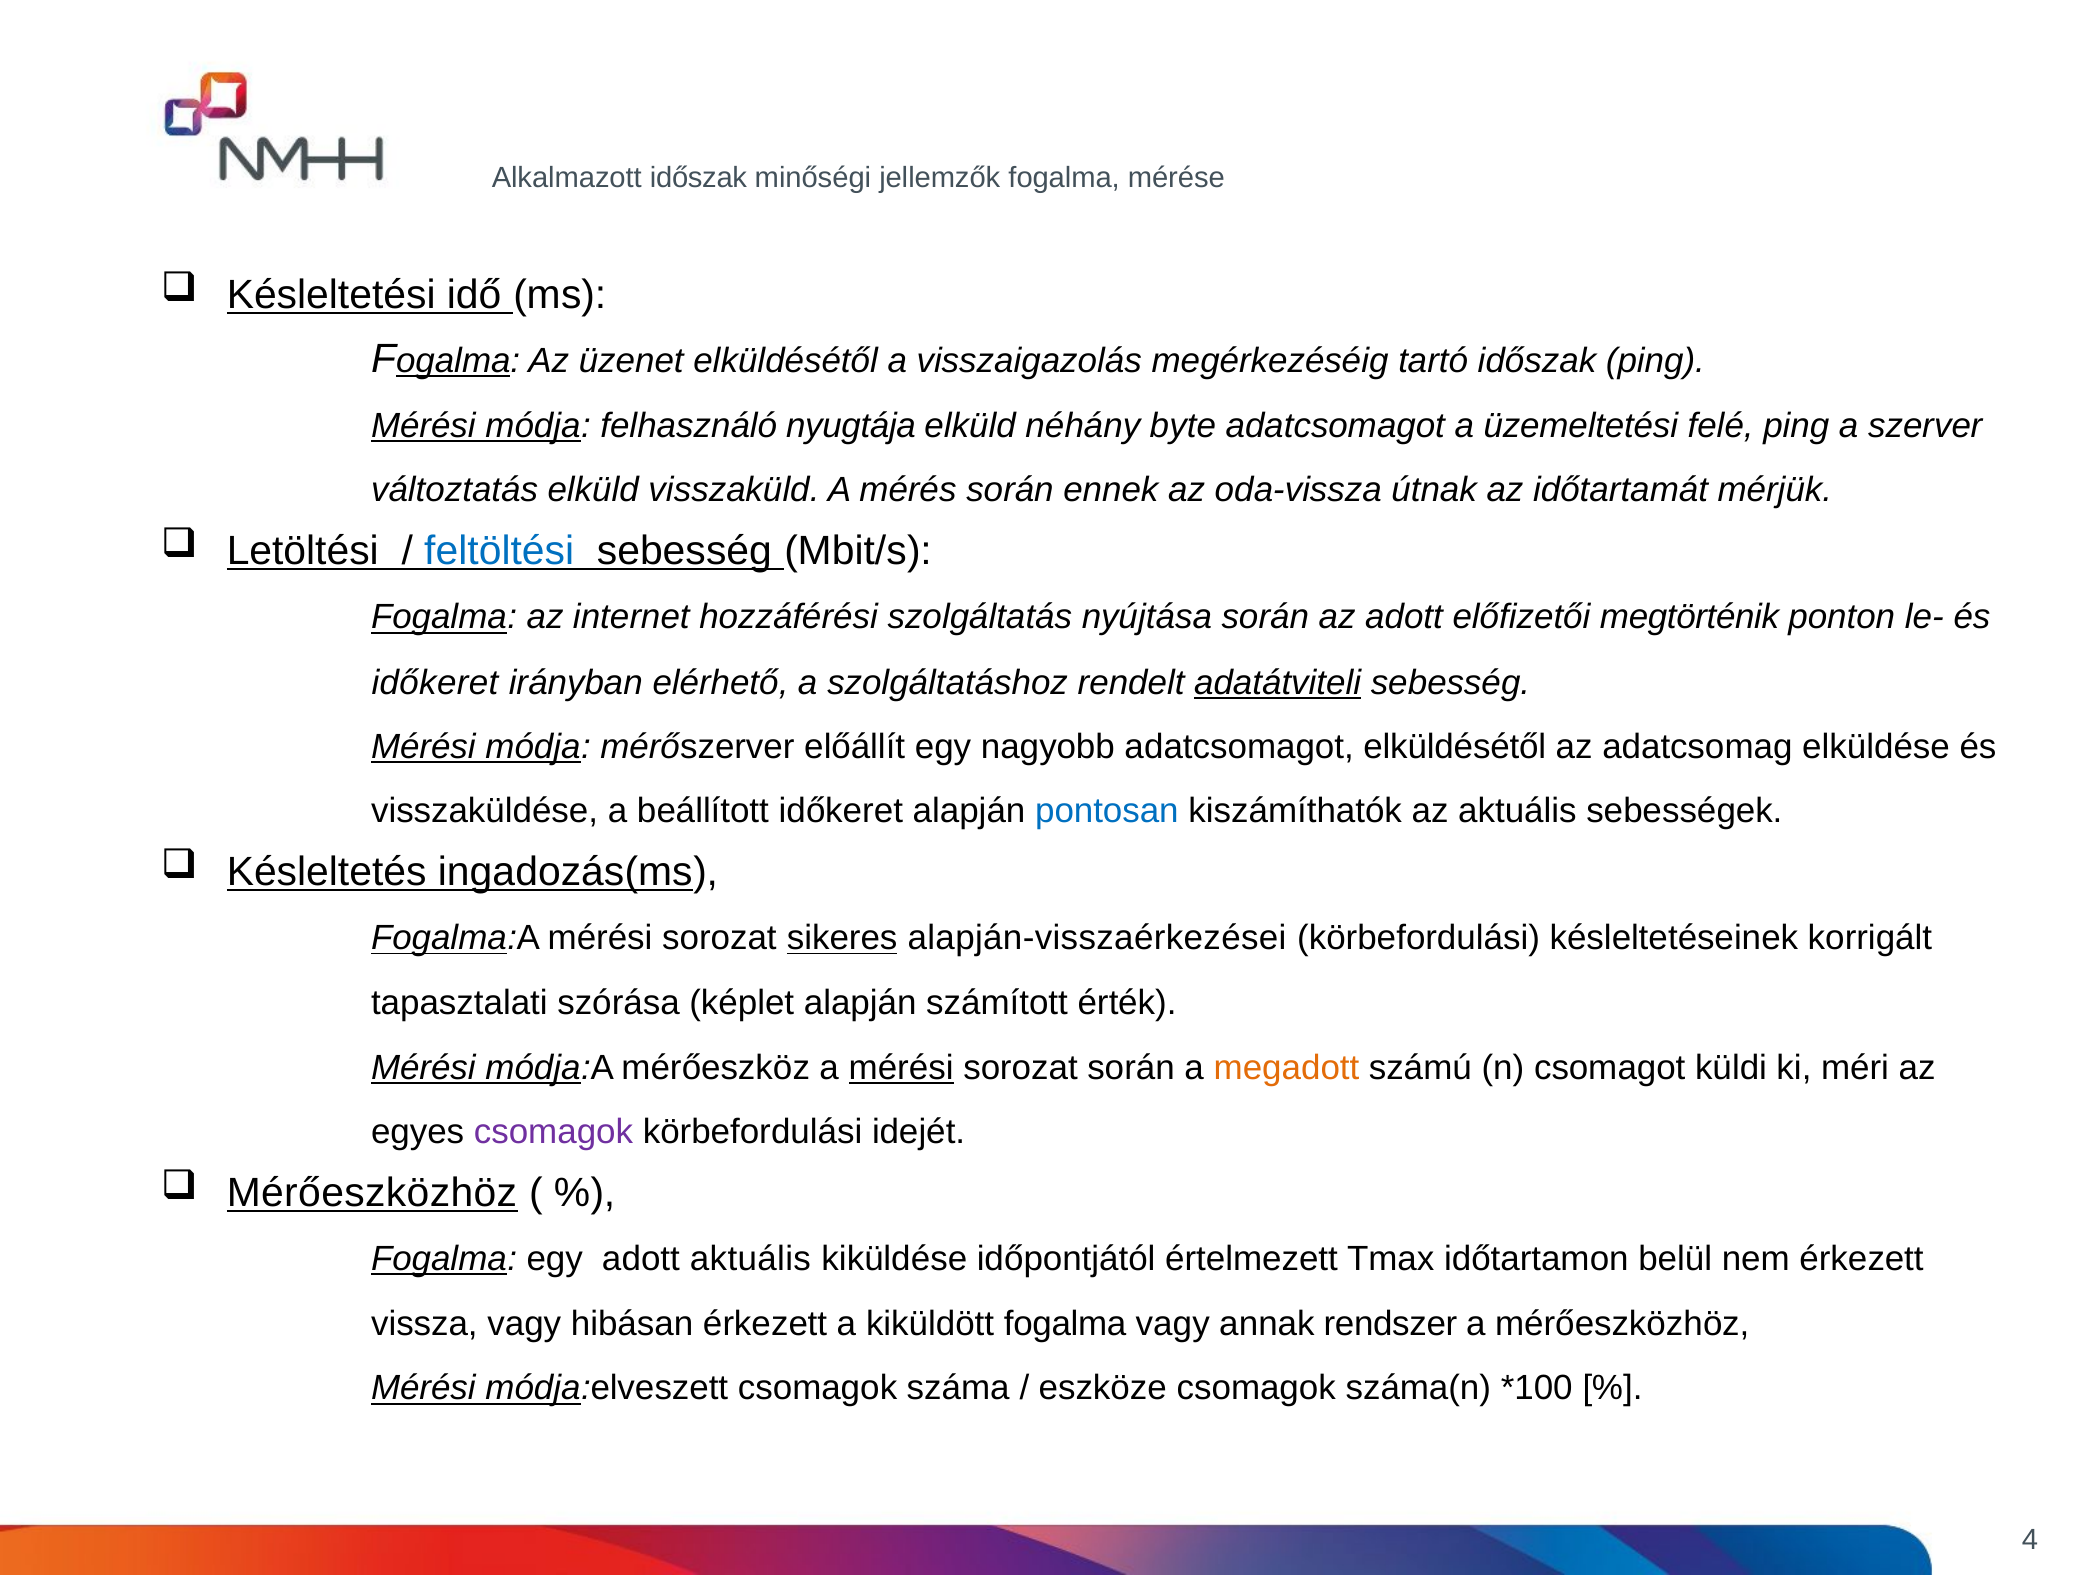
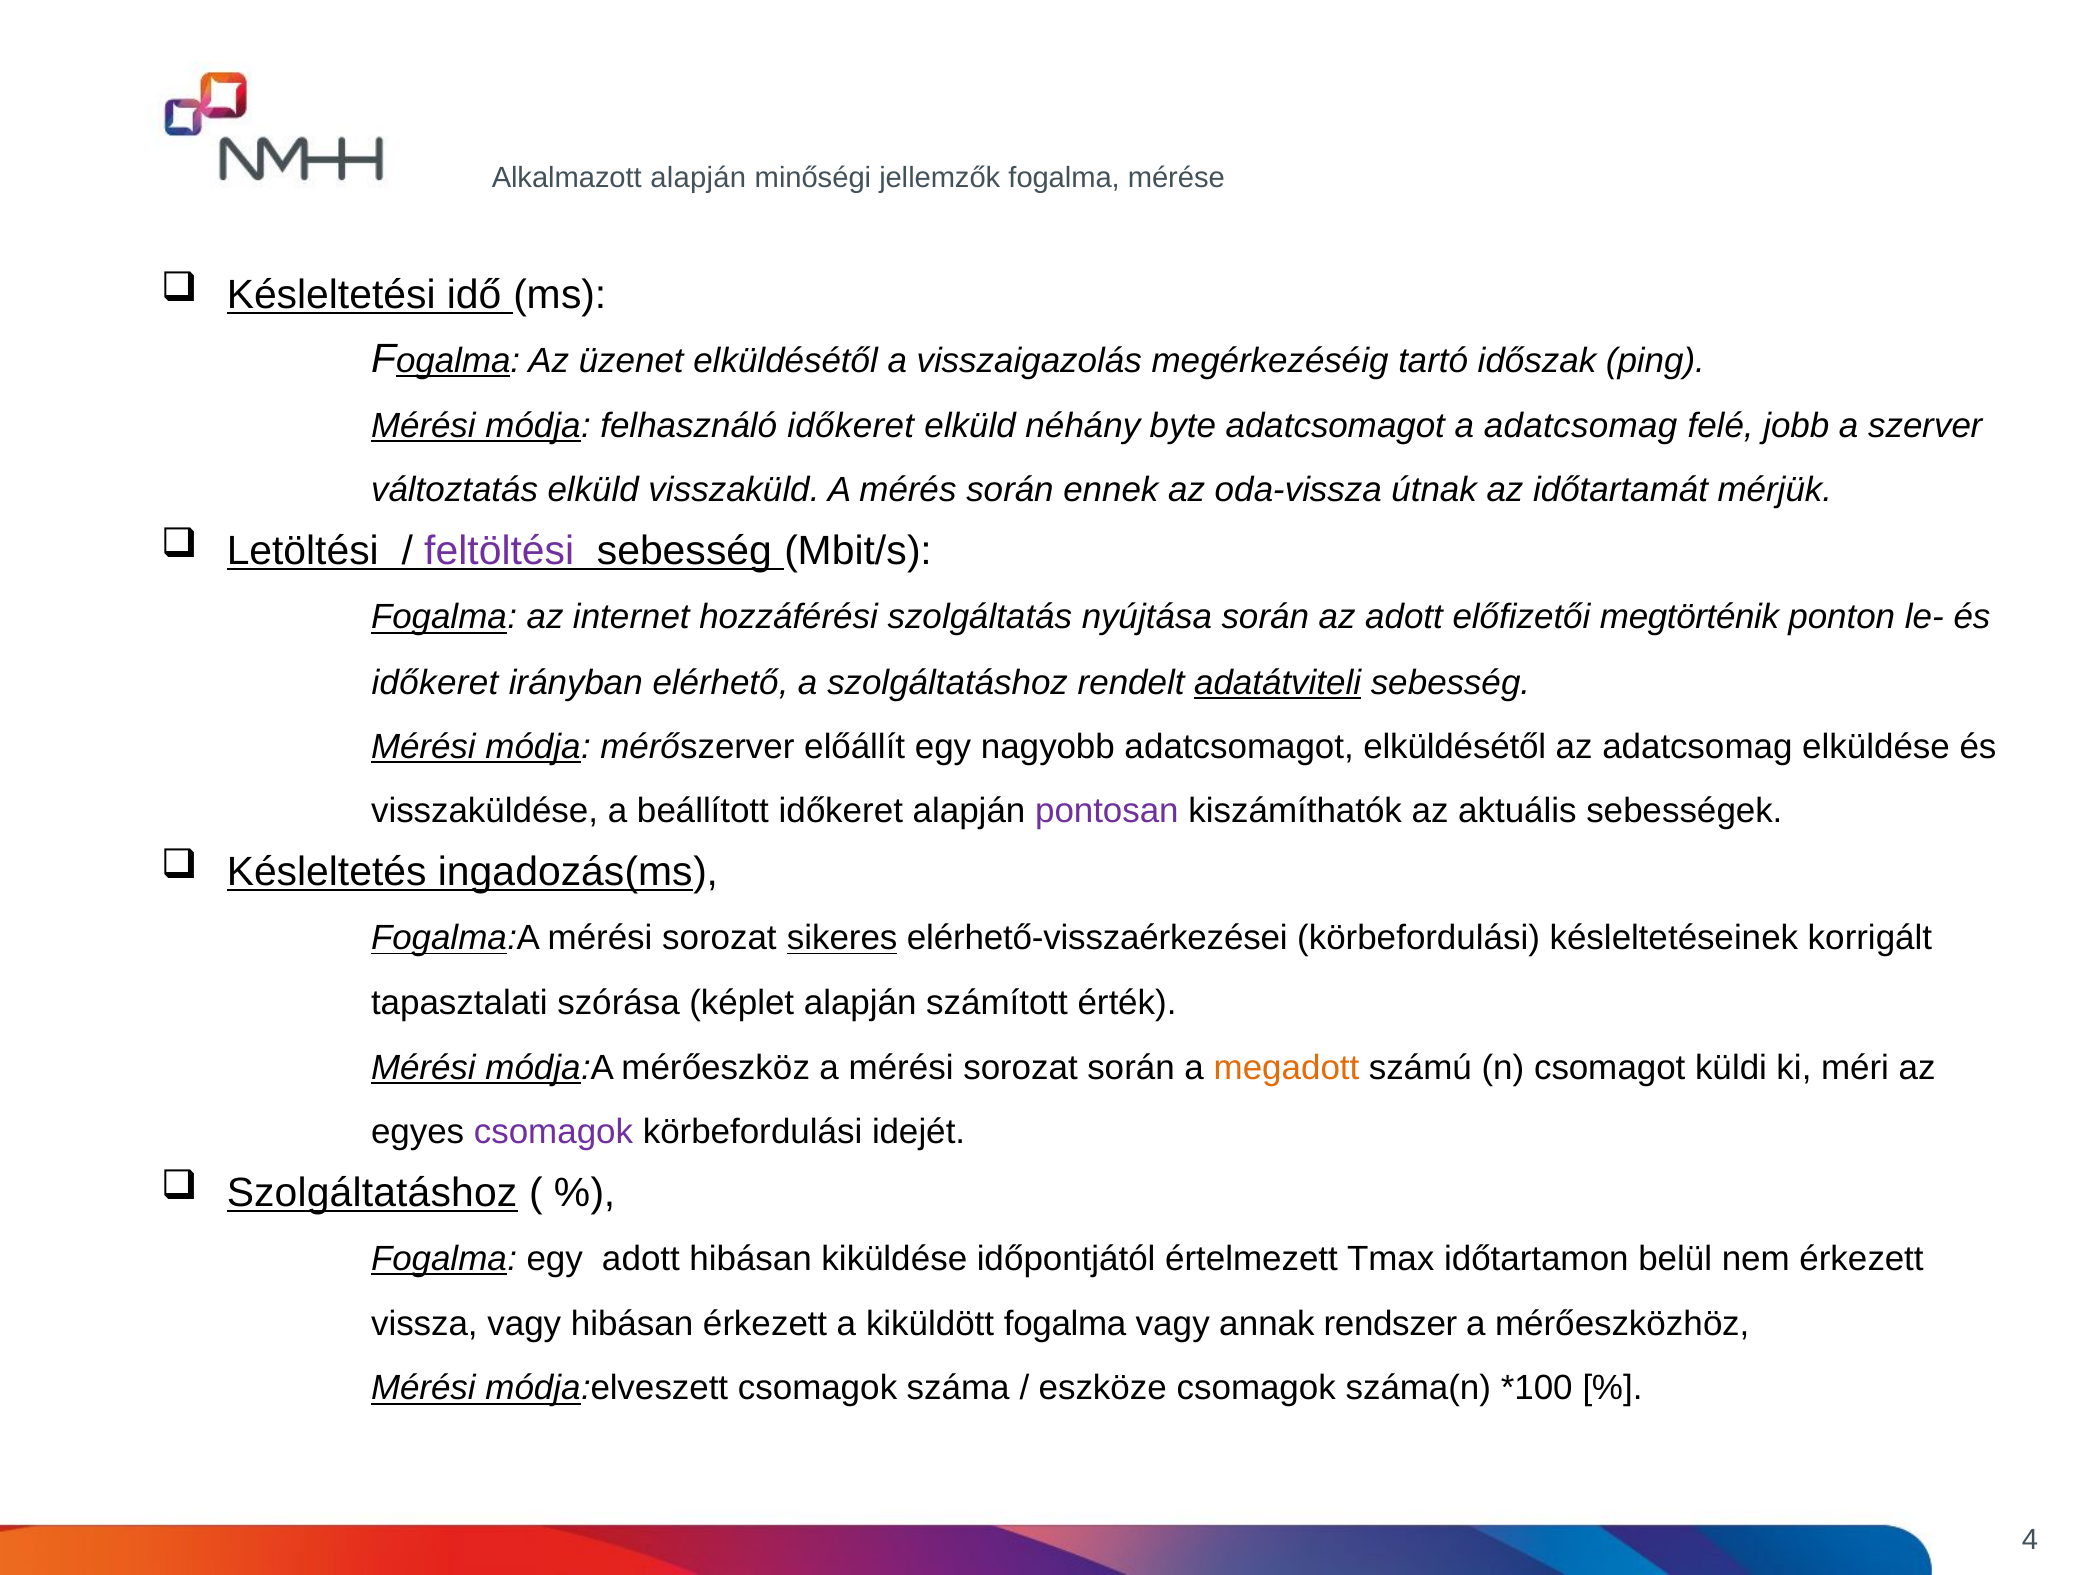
Alkalmazott időszak: időszak -> alapján
felhasználó nyugtája: nyugtája -> időkeret
a üzemeltetési: üzemeltetési -> adatcsomag
felé ping: ping -> jobb
feltöltési colour: blue -> purple
pontosan colour: blue -> purple
alapján-visszaérkezései: alapján-visszaérkezései -> elérhető-visszaérkezései
mérési at (901, 1068) underline: present -> none
Mérőeszközhöz at (372, 1193): Mérőeszközhöz -> Szolgáltatáshoz
adott aktuális: aktuális -> hibásan
